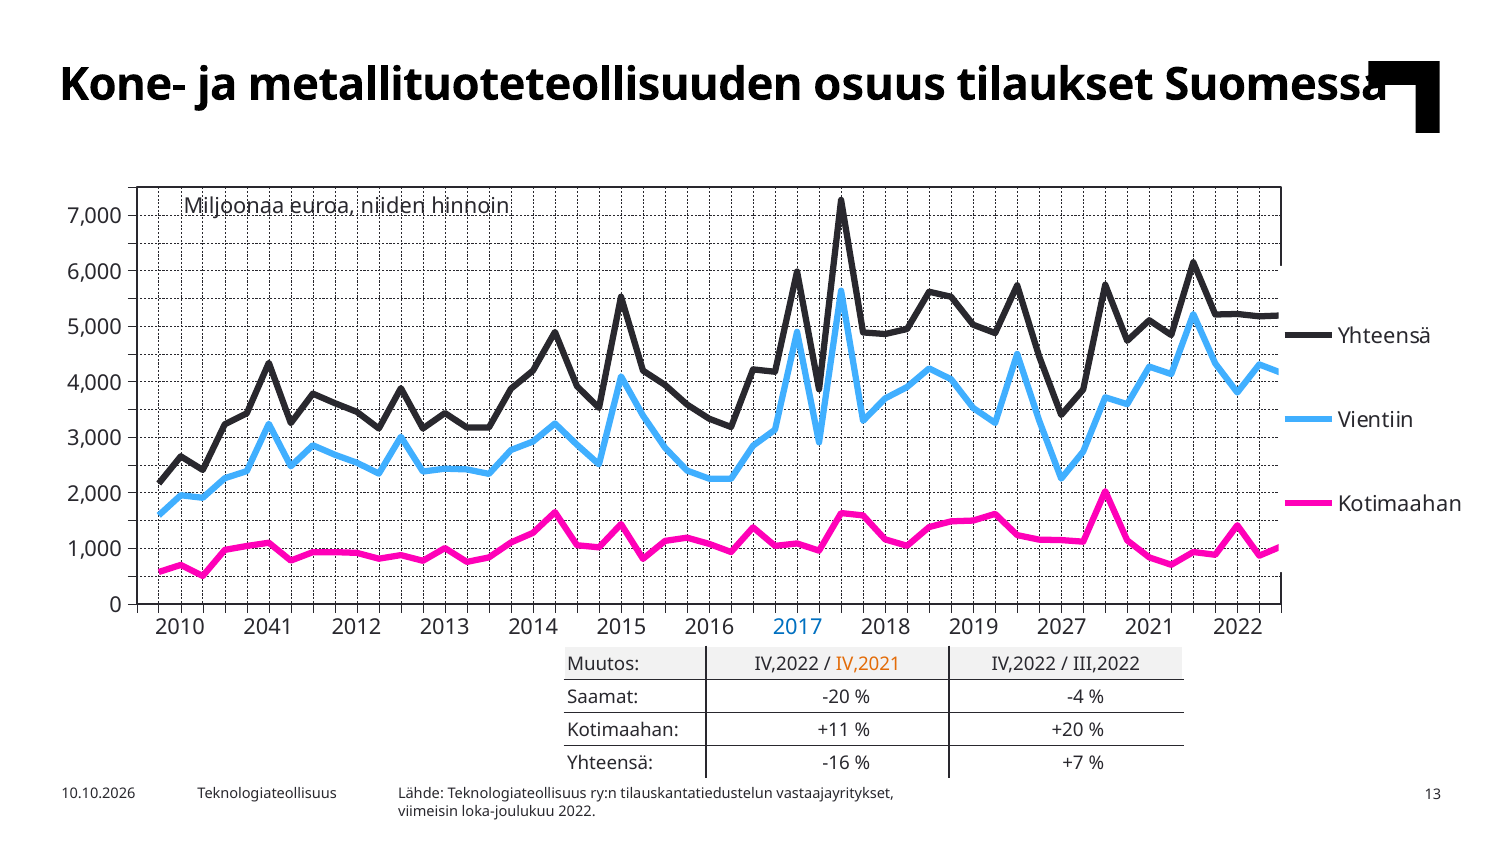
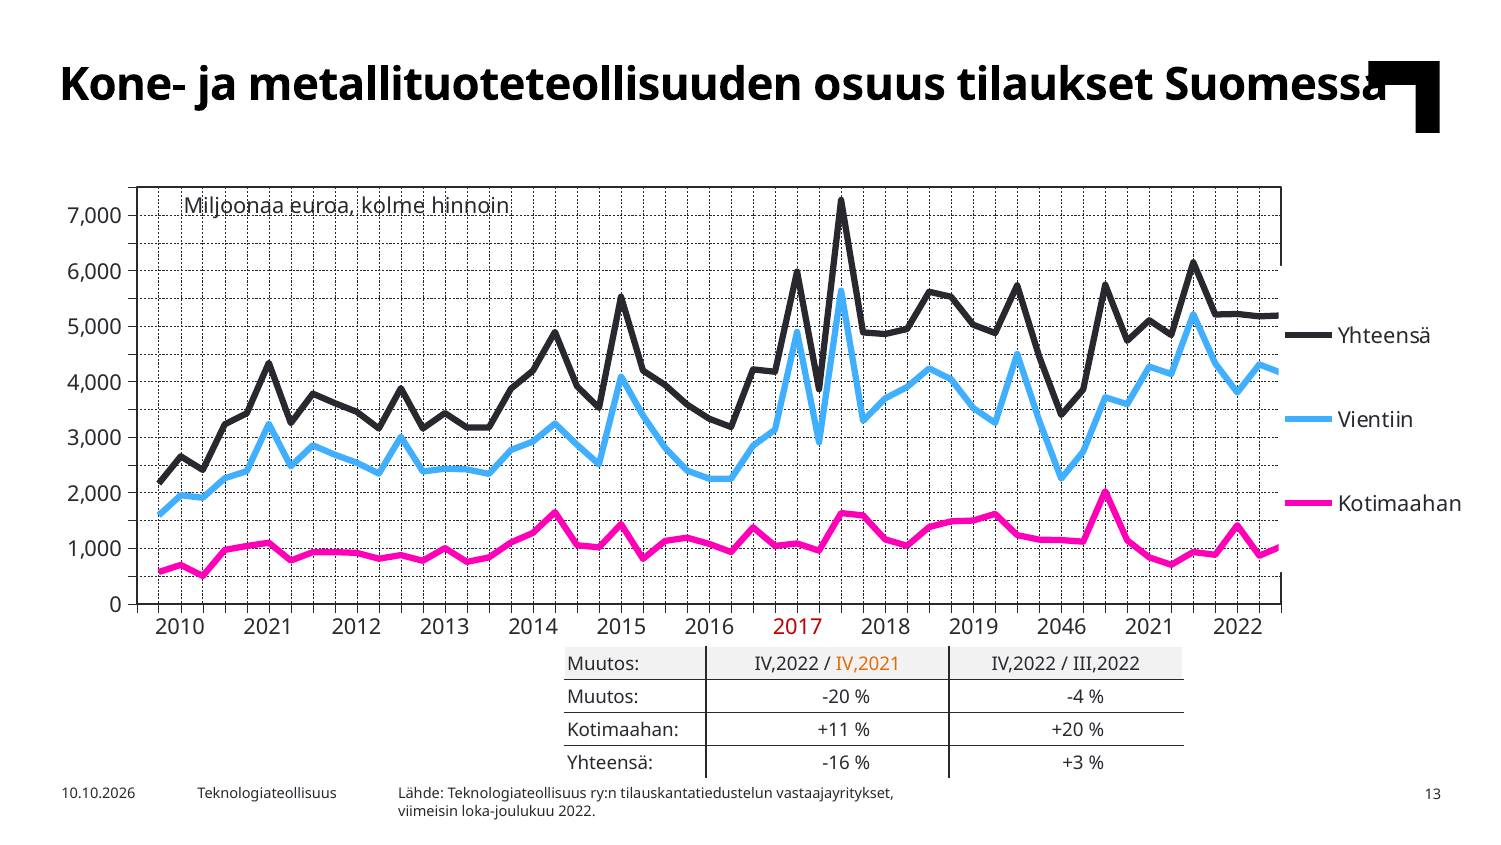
niiden: niiden -> kolme
2010 2041: 2041 -> 2021
2017 colour: blue -> red
2027: 2027 -> 2046
Saamat at (603, 696): Saamat -> Muutos
+7: +7 -> +3
